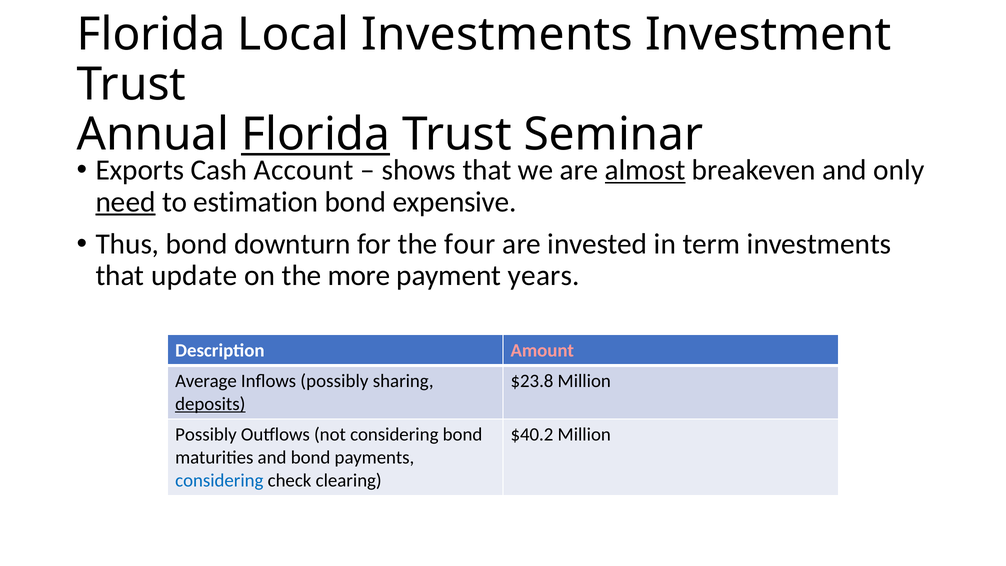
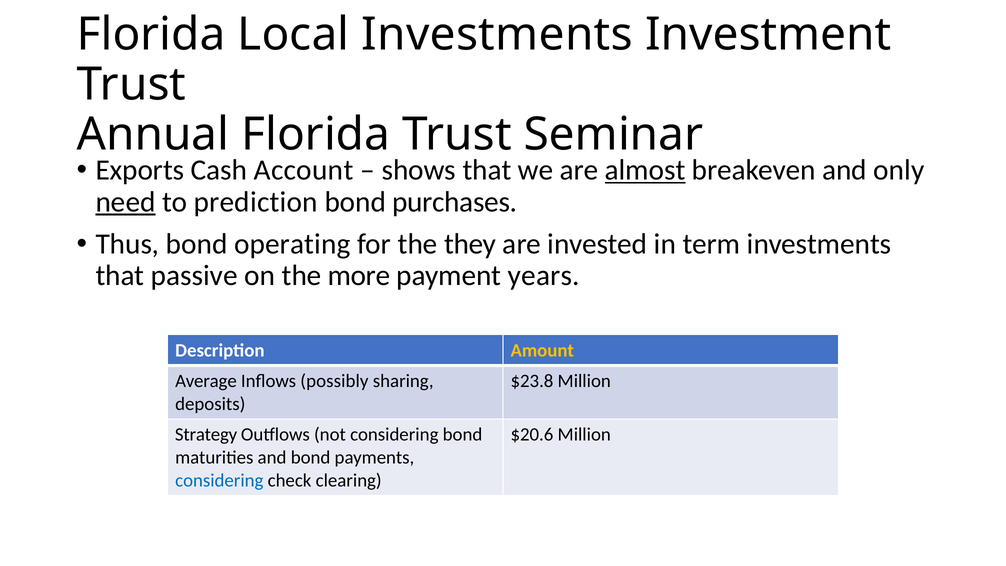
Florida at (316, 134) underline: present -> none
estimation: estimation -> prediction
expensive: expensive -> purchases
downturn: downturn -> operating
four: four -> they
update: update -> passive
Amount colour: pink -> yellow
deposits underline: present -> none
Possibly at (206, 434): Possibly -> Strategy
$40.2: $40.2 -> $20.6
